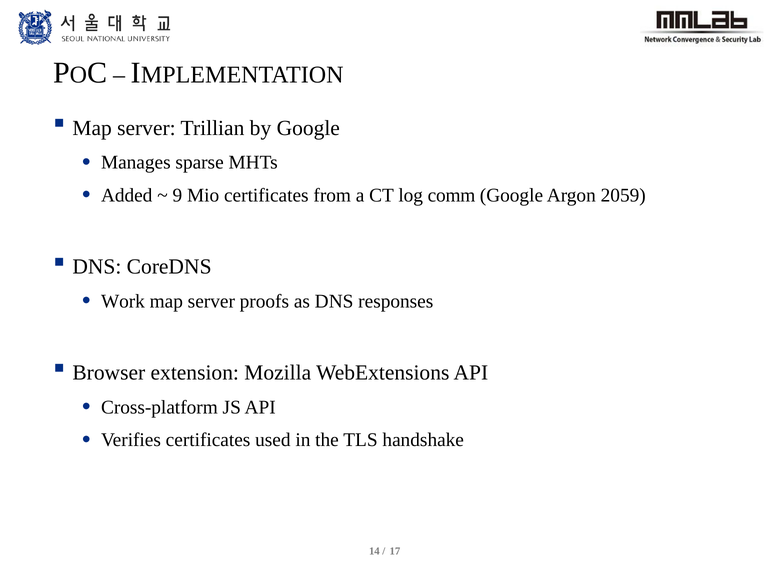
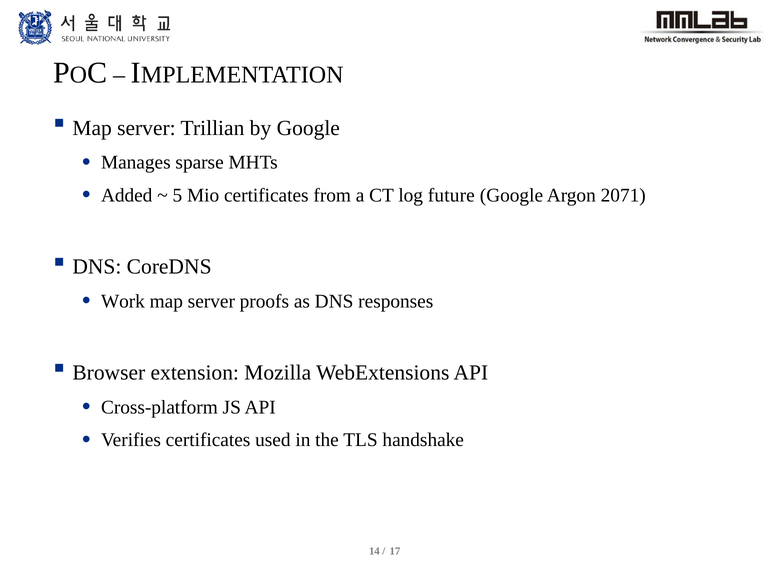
9: 9 -> 5
comm: comm -> future
2059: 2059 -> 2071
